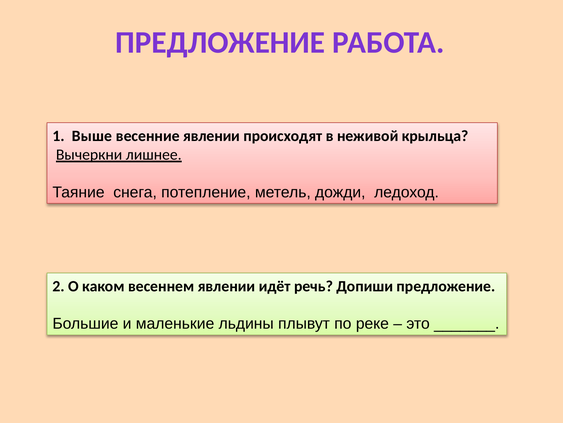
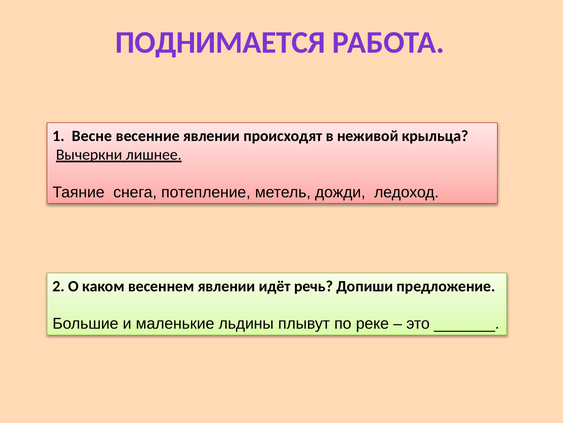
ПРЕДЛОЖЕНИЕ at (220, 42): ПРЕДЛОЖЕНИЕ -> ПОДНИМАЕТСЯ
Выше: Выше -> Весне
